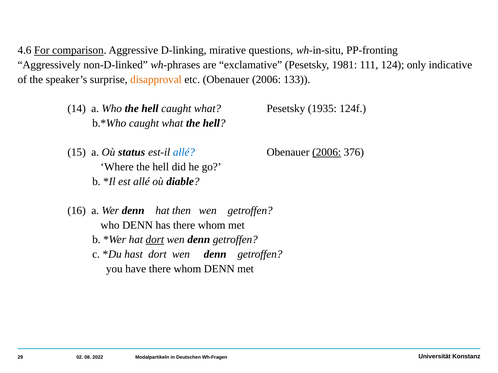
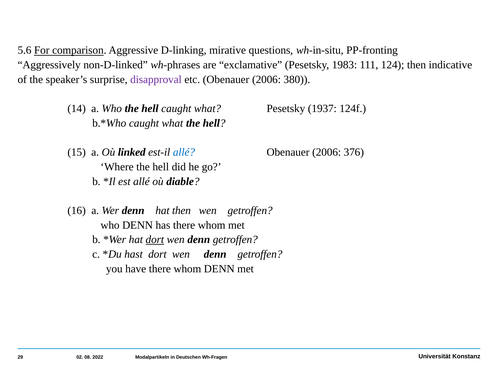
4.6: 4.6 -> 5.6
1981: 1981 -> 1983
124 only: only -> then
disapproval colour: orange -> purple
133: 133 -> 380
1935: 1935 -> 1937
status: status -> linked
2006 at (327, 152) underline: present -> none
